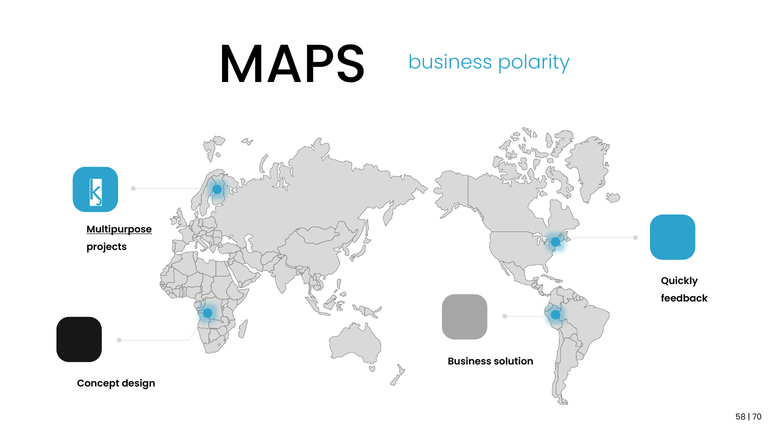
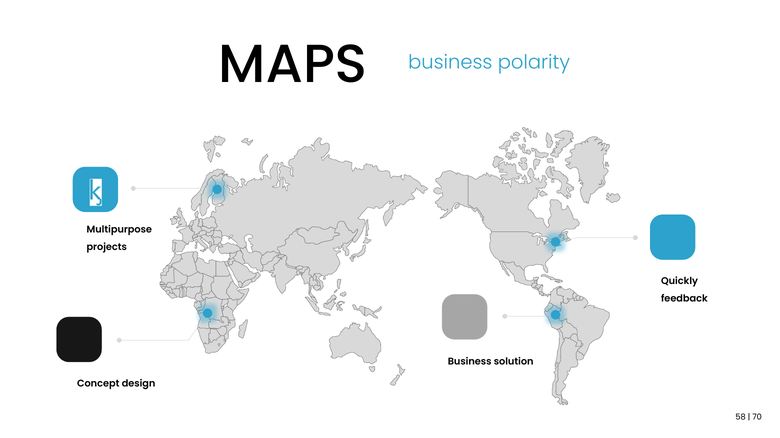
Multipurpose underline: present -> none
